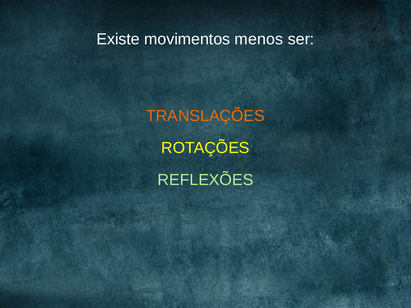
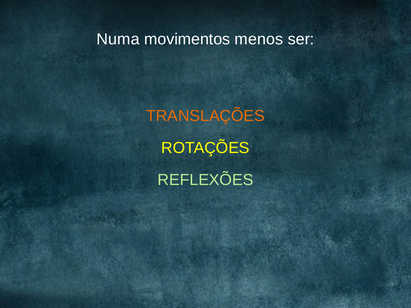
Existe: Existe -> Numa
